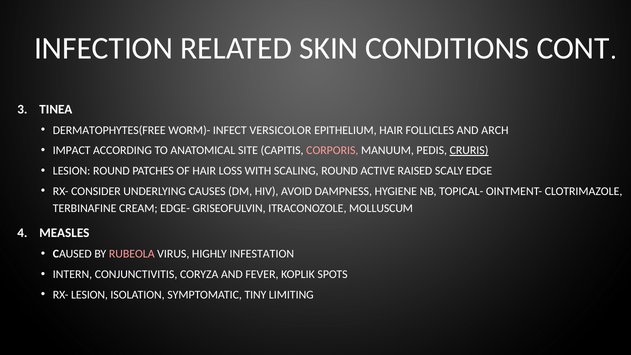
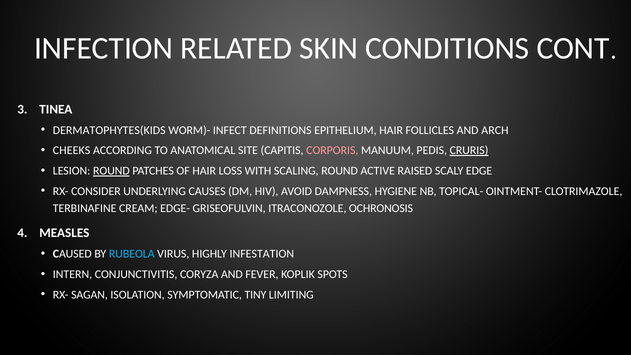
DERMATOPHYTES(FREE: DERMATOPHYTES(FREE -> DERMATOPHYTES(KIDS
VERSICOLOR: VERSICOLOR -> DEFINITIONS
IMPACT: IMPACT -> CHEEKS
ROUND at (111, 171) underline: none -> present
MOLLUSCUM: MOLLUSCUM -> OCHRONOSIS
RUBEOLA colour: pink -> light blue
RX- LESION: LESION -> SAGAN
